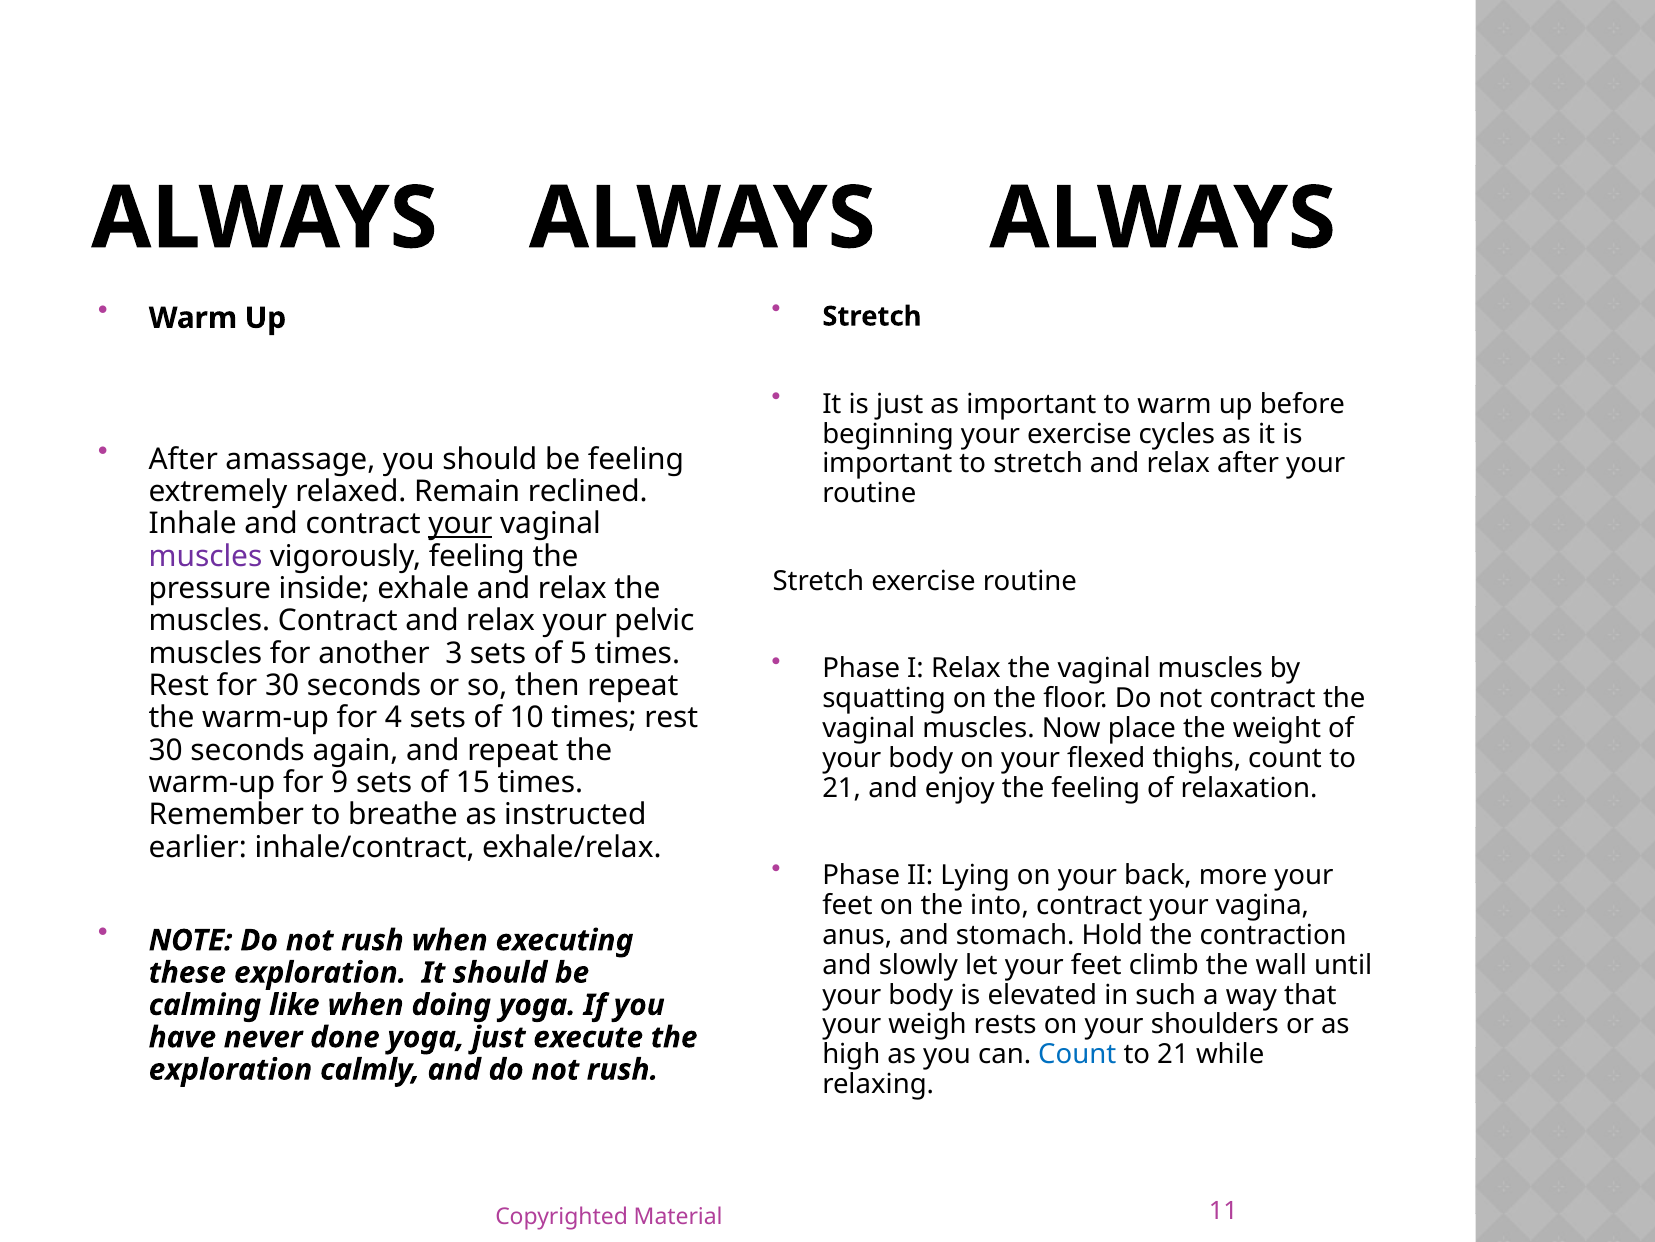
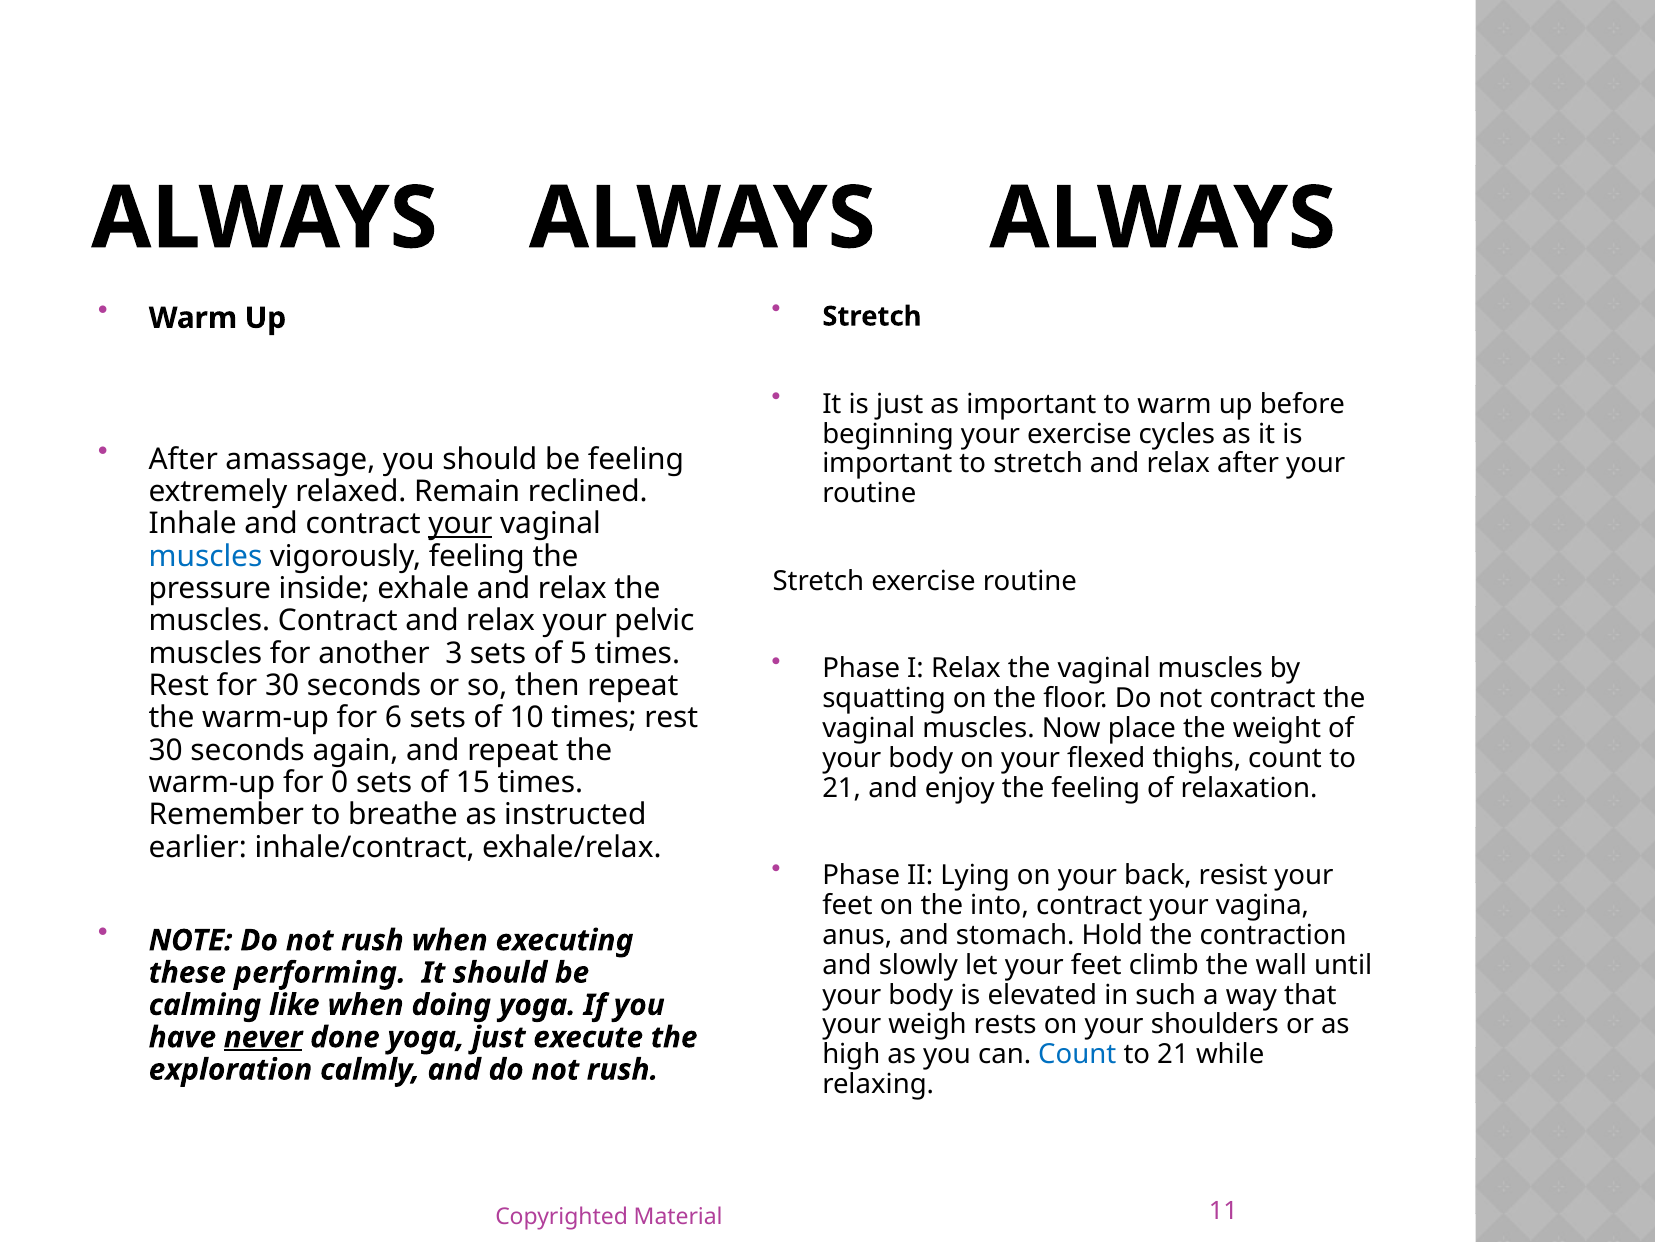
muscles at (206, 556) colour: purple -> blue
4: 4 -> 6
9: 9 -> 0
more: more -> resist
these exploration: exploration -> performing
never underline: none -> present
